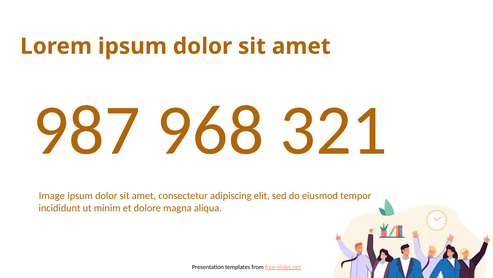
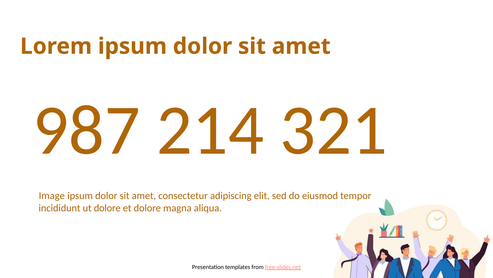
968: 968 -> 214
ut minim: minim -> dolore
